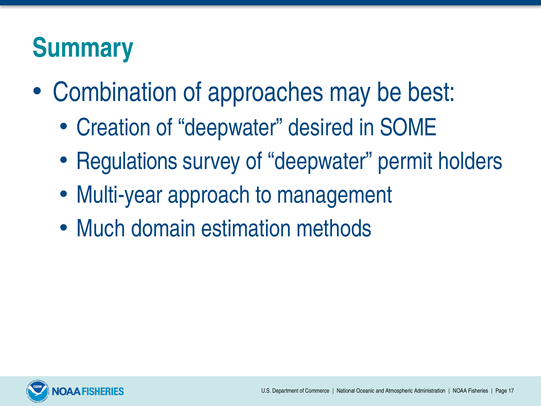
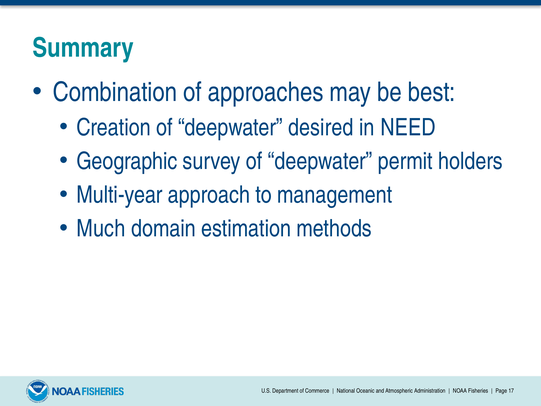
SOME: SOME -> NEED
Regulations: Regulations -> Geographic
